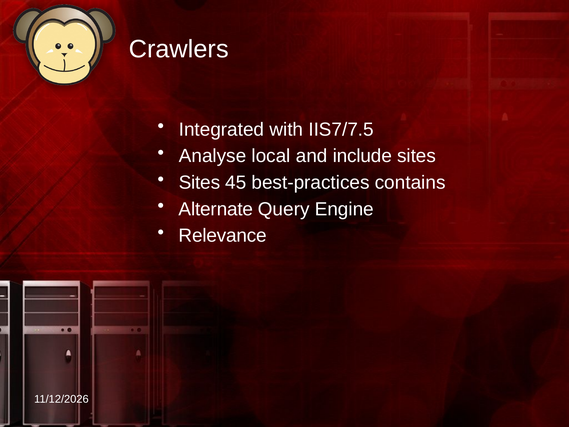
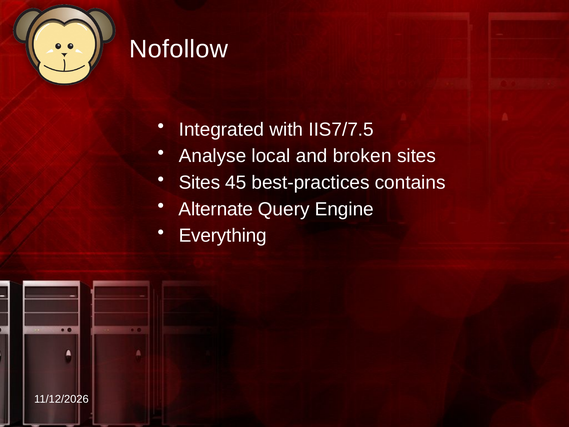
Crawlers: Crawlers -> Nofollow
include: include -> broken
Relevance: Relevance -> Everything
